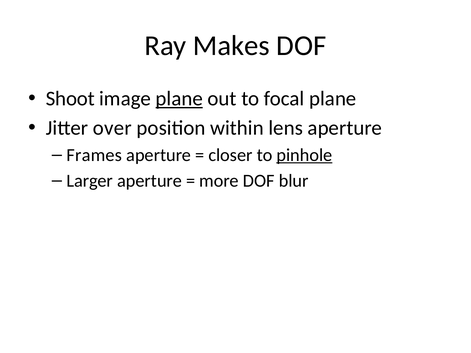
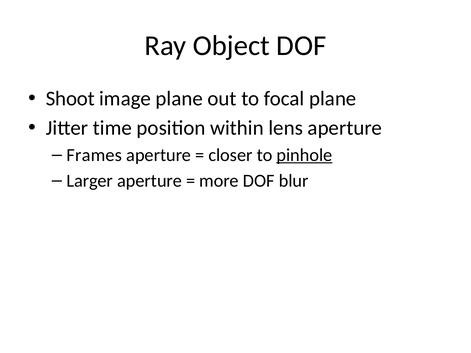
Makes: Makes -> Object
plane at (179, 99) underline: present -> none
over: over -> time
